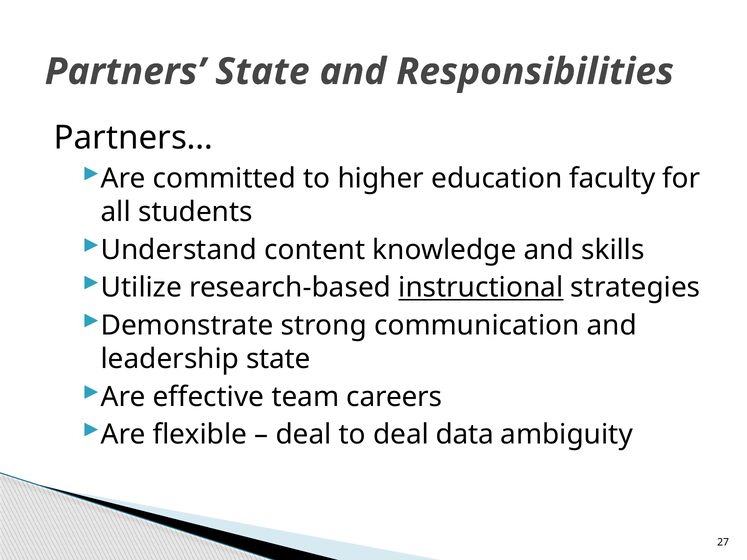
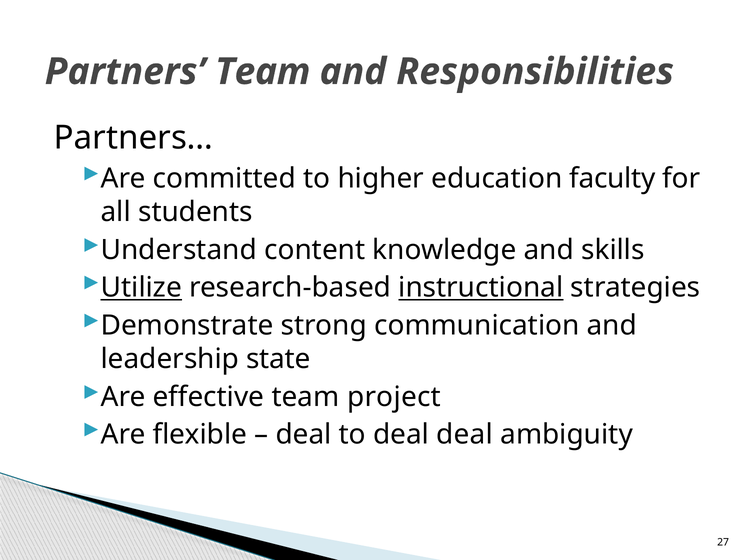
Partners State: State -> Team
Utilize underline: none -> present
careers: careers -> project
deal data: data -> deal
